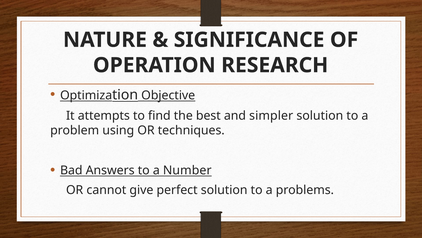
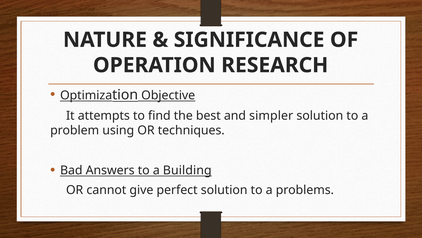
Number: Number -> Building
